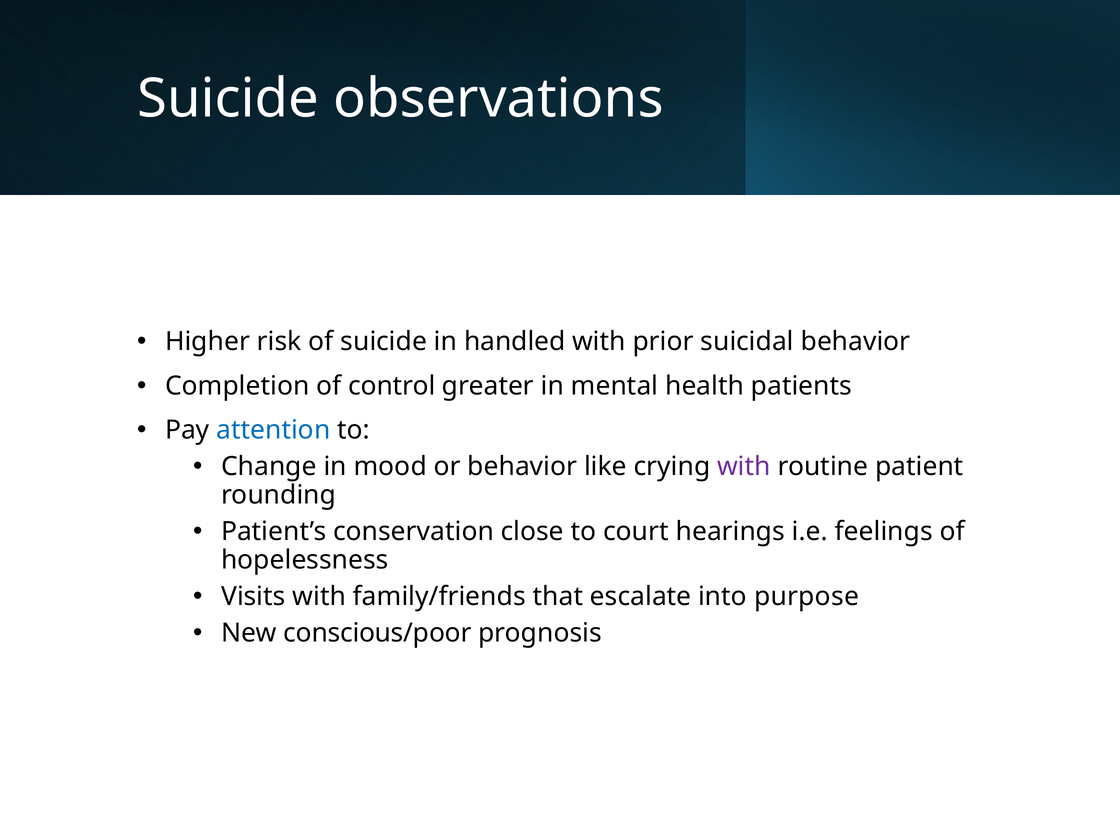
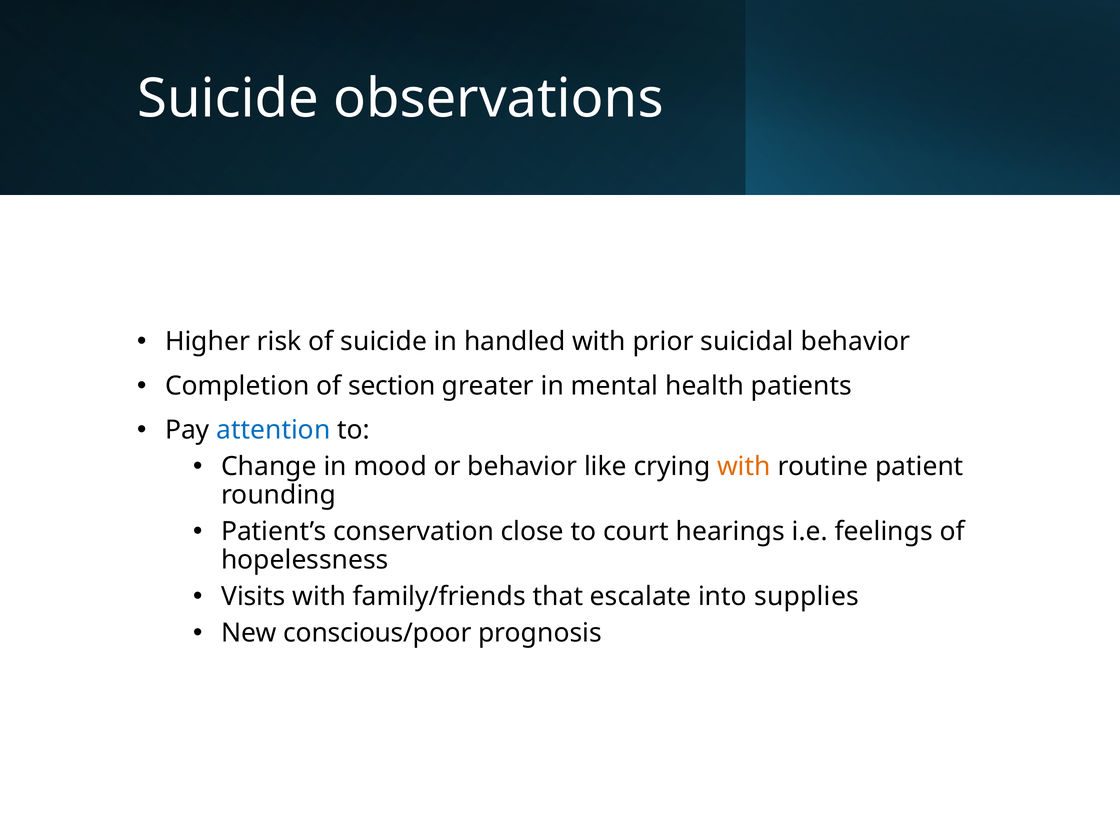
control: control -> section
with at (744, 466) colour: purple -> orange
purpose: purpose -> supplies
